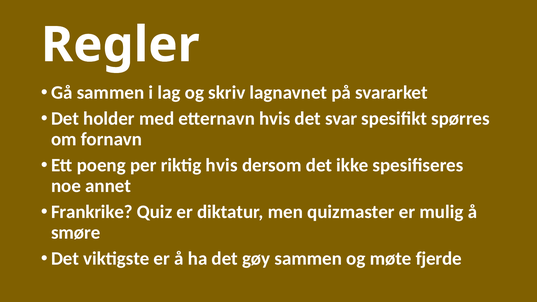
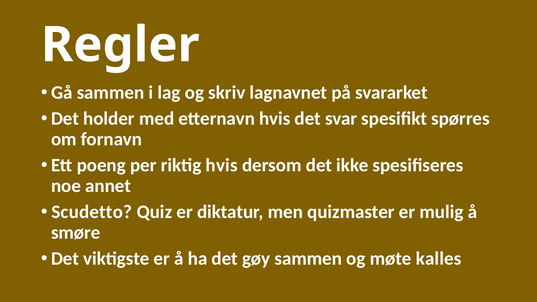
Frankrike: Frankrike -> Scudetto
fjerde: fjerde -> kalles
